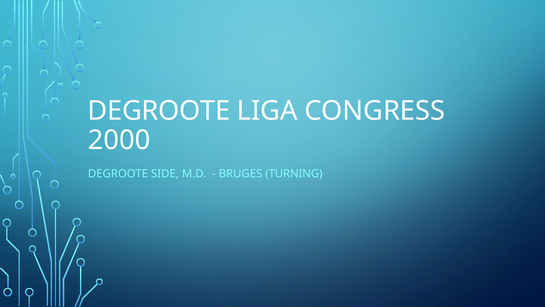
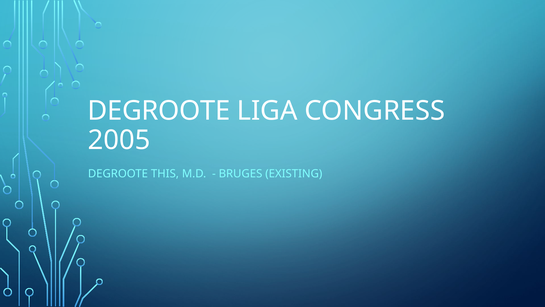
2000: 2000 -> 2005
SIDE: SIDE -> THIS
TURNING: TURNING -> EXISTING
